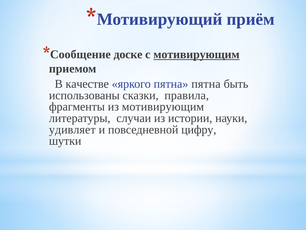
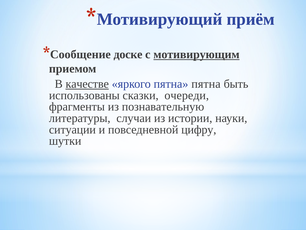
качестве underline: none -> present
правила: правила -> очереди
из мотивирующим: мотивирующим -> познавательную
удивляет: удивляет -> ситуации
